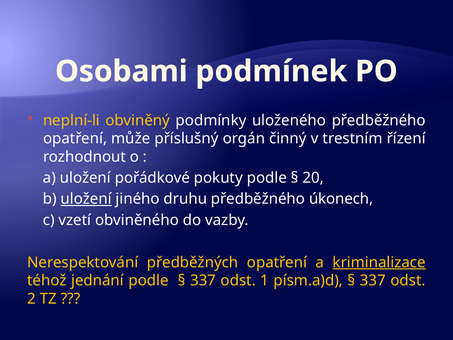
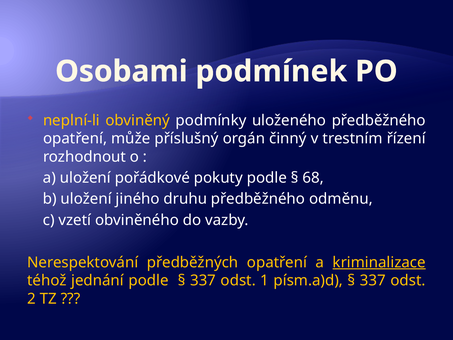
20: 20 -> 68
uložení at (86, 199) underline: present -> none
úkonech: úkonech -> odměnu
